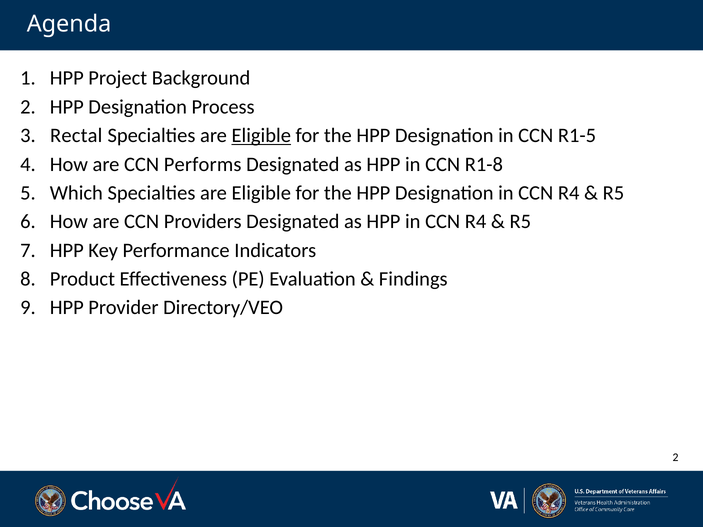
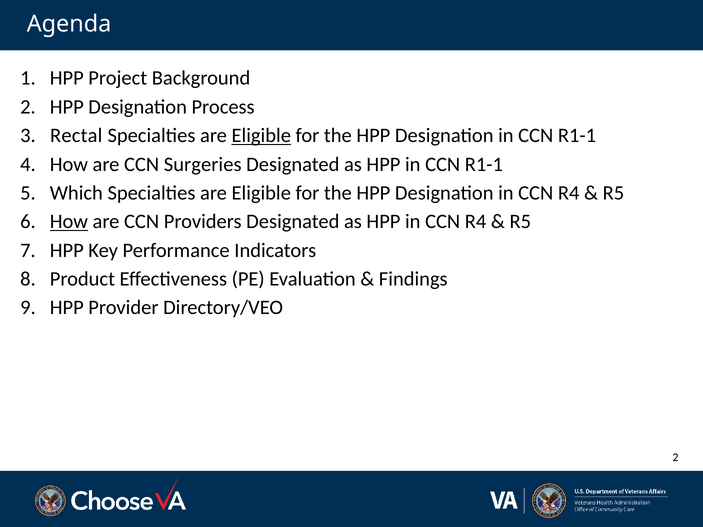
Designation in CCN R1-5: R1-5 -> R1-1
Performs: Performs -> Surgeries
HPP in CCN R1-8: R1-8 -> R1-1
How at (69, 222) underline: none -> present
